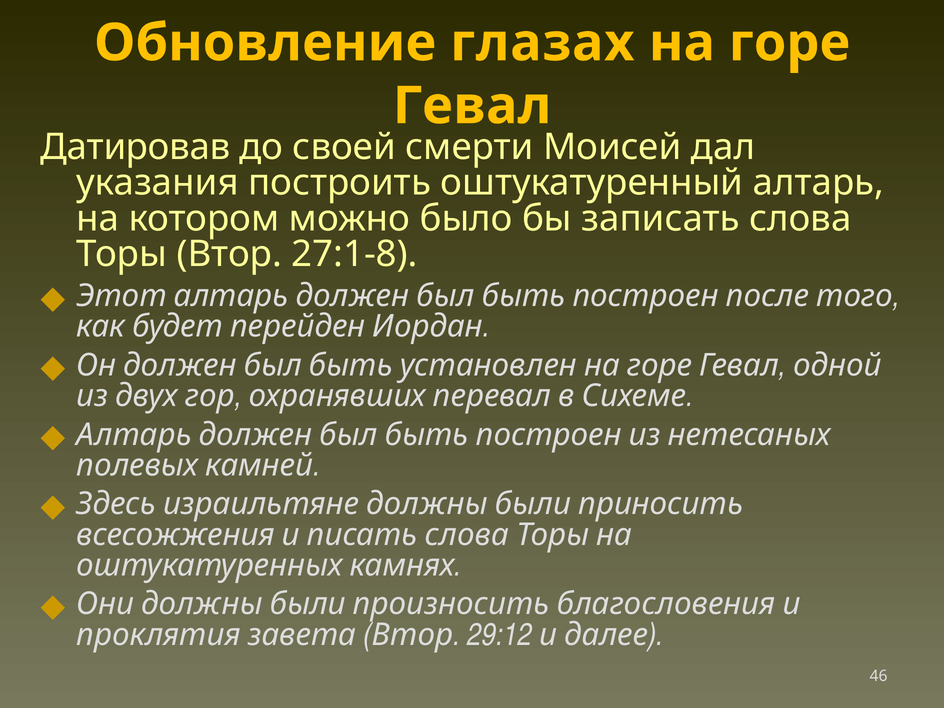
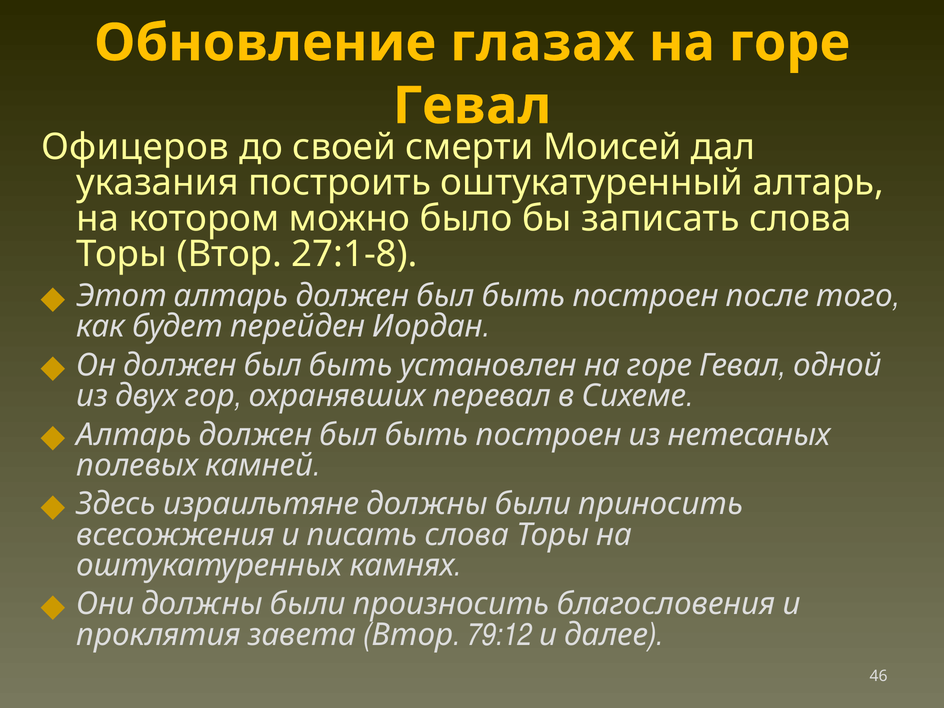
Датировав: Датировав -> Офицеров
29:12: 29:12 -> 79:12
